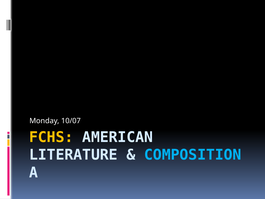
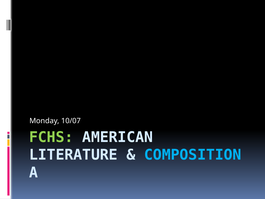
FCHS colour: yellow -> light green
